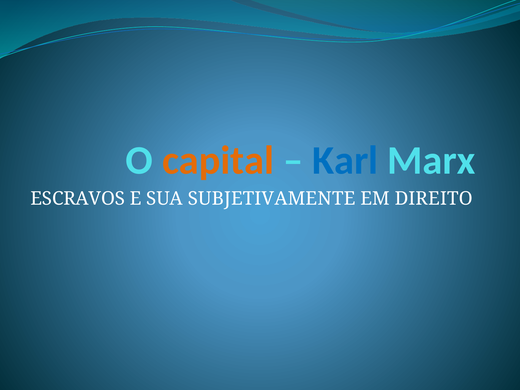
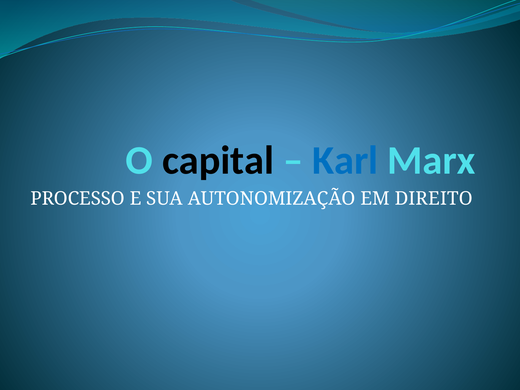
capital colour: orange -> black
ESCRAVOS: ESCRAVOS -> PROCESSO
SUBJETIVAMENTE: SUBJETIVAMENTE -> AUTONOMIZAÇÃO
